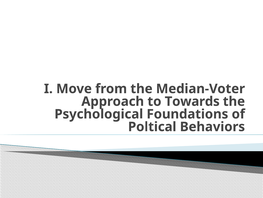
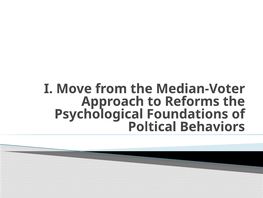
Towards: Towards -> Reforms
